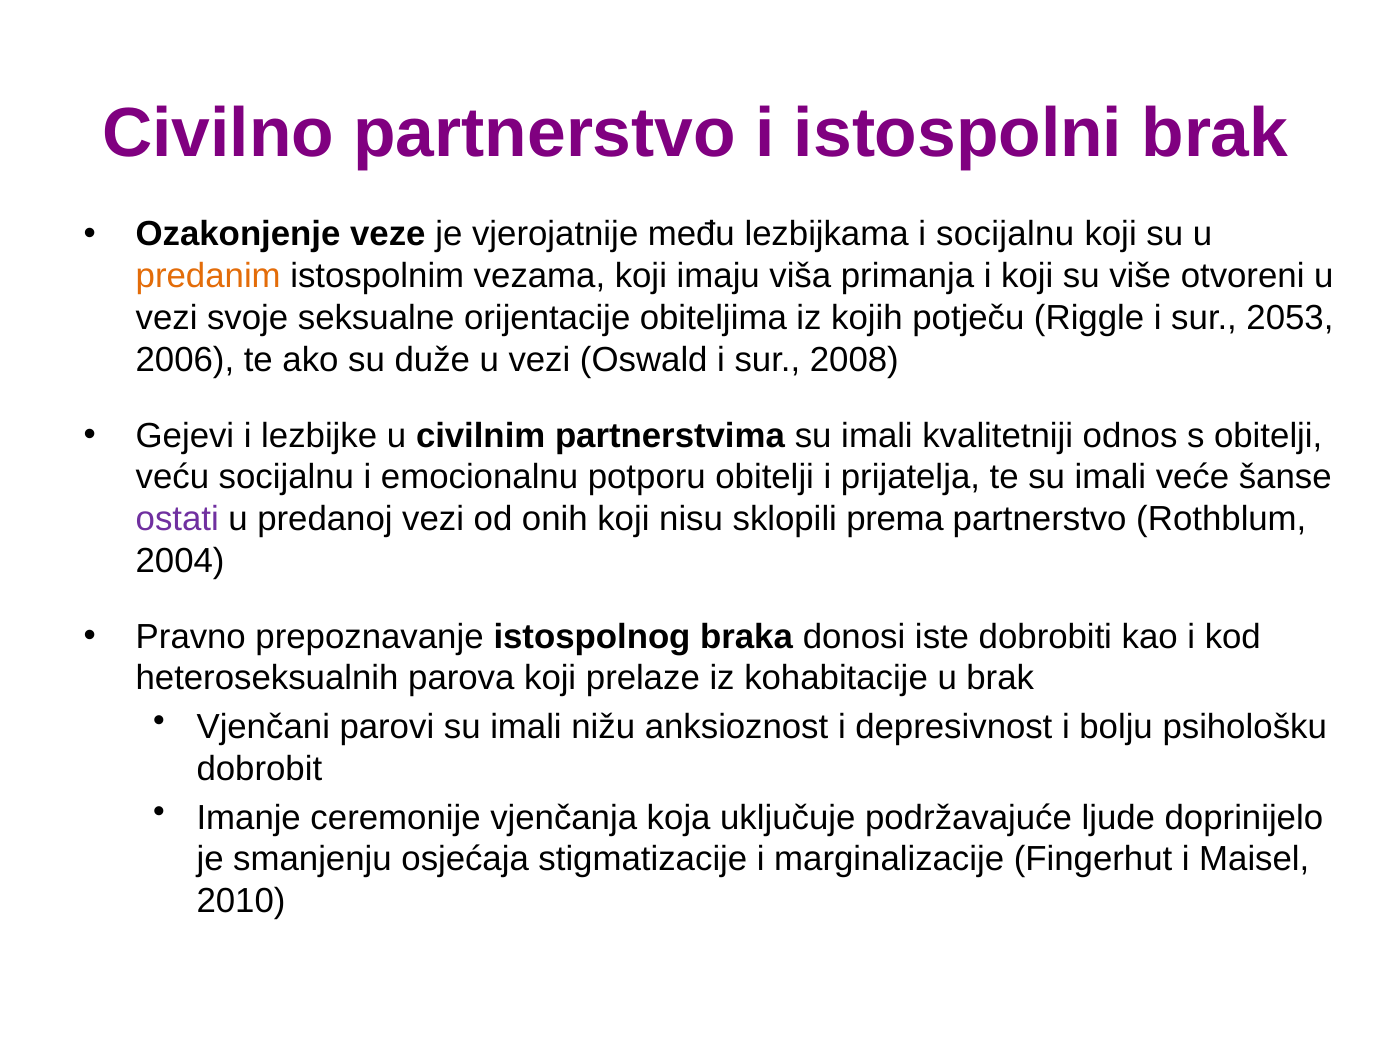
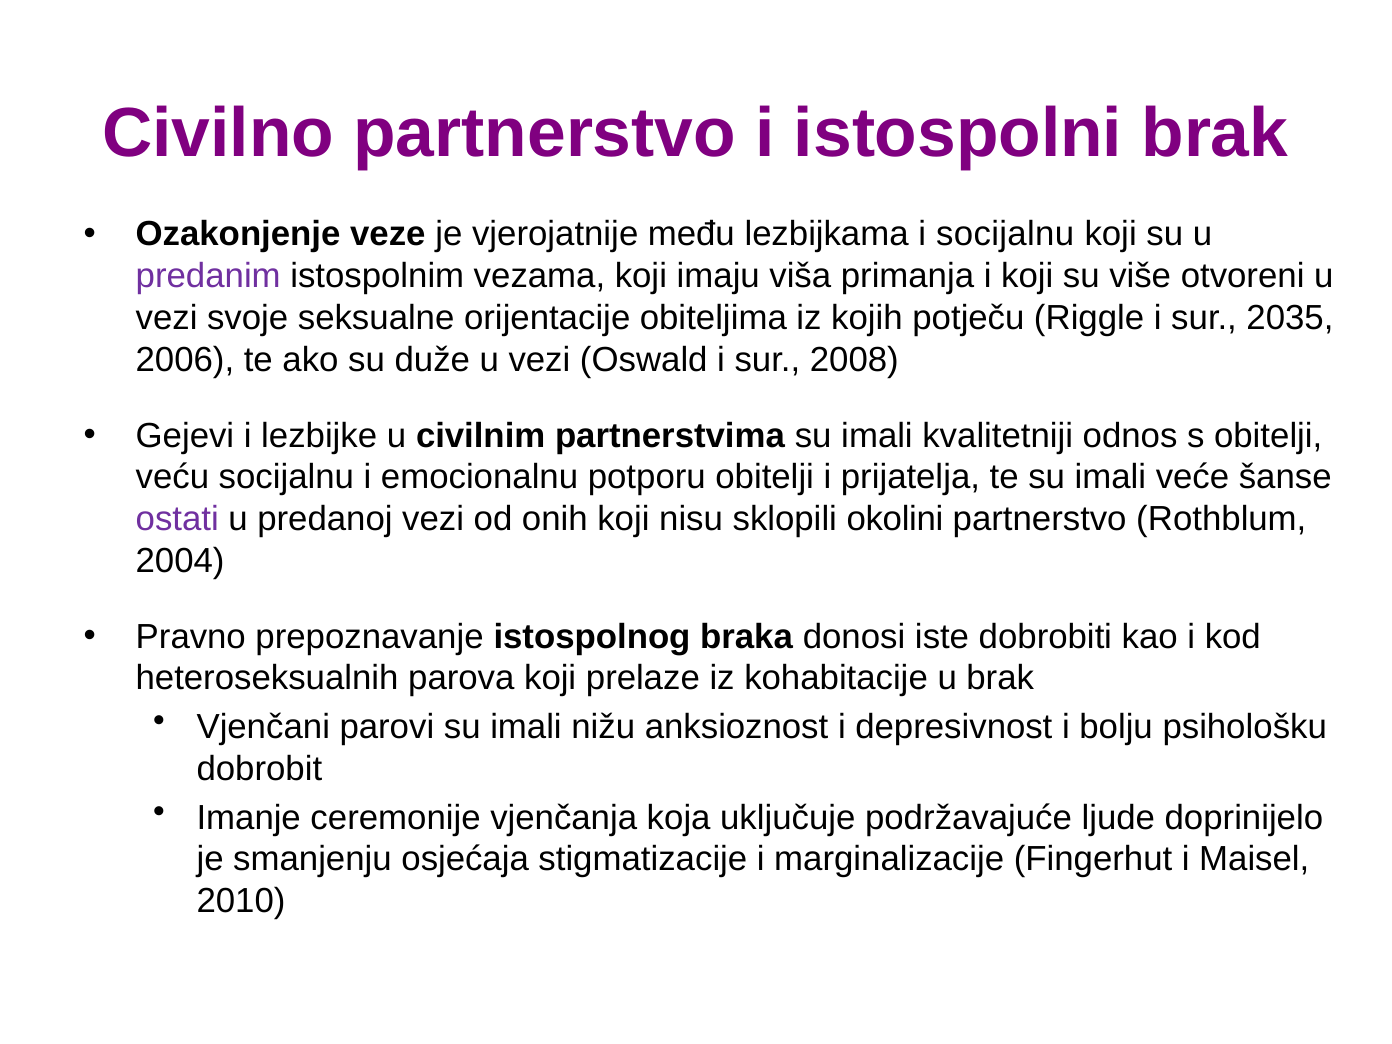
predanim colour: orange -> purple
2053: 2053 -> 2035
prema: prema -> okolini
